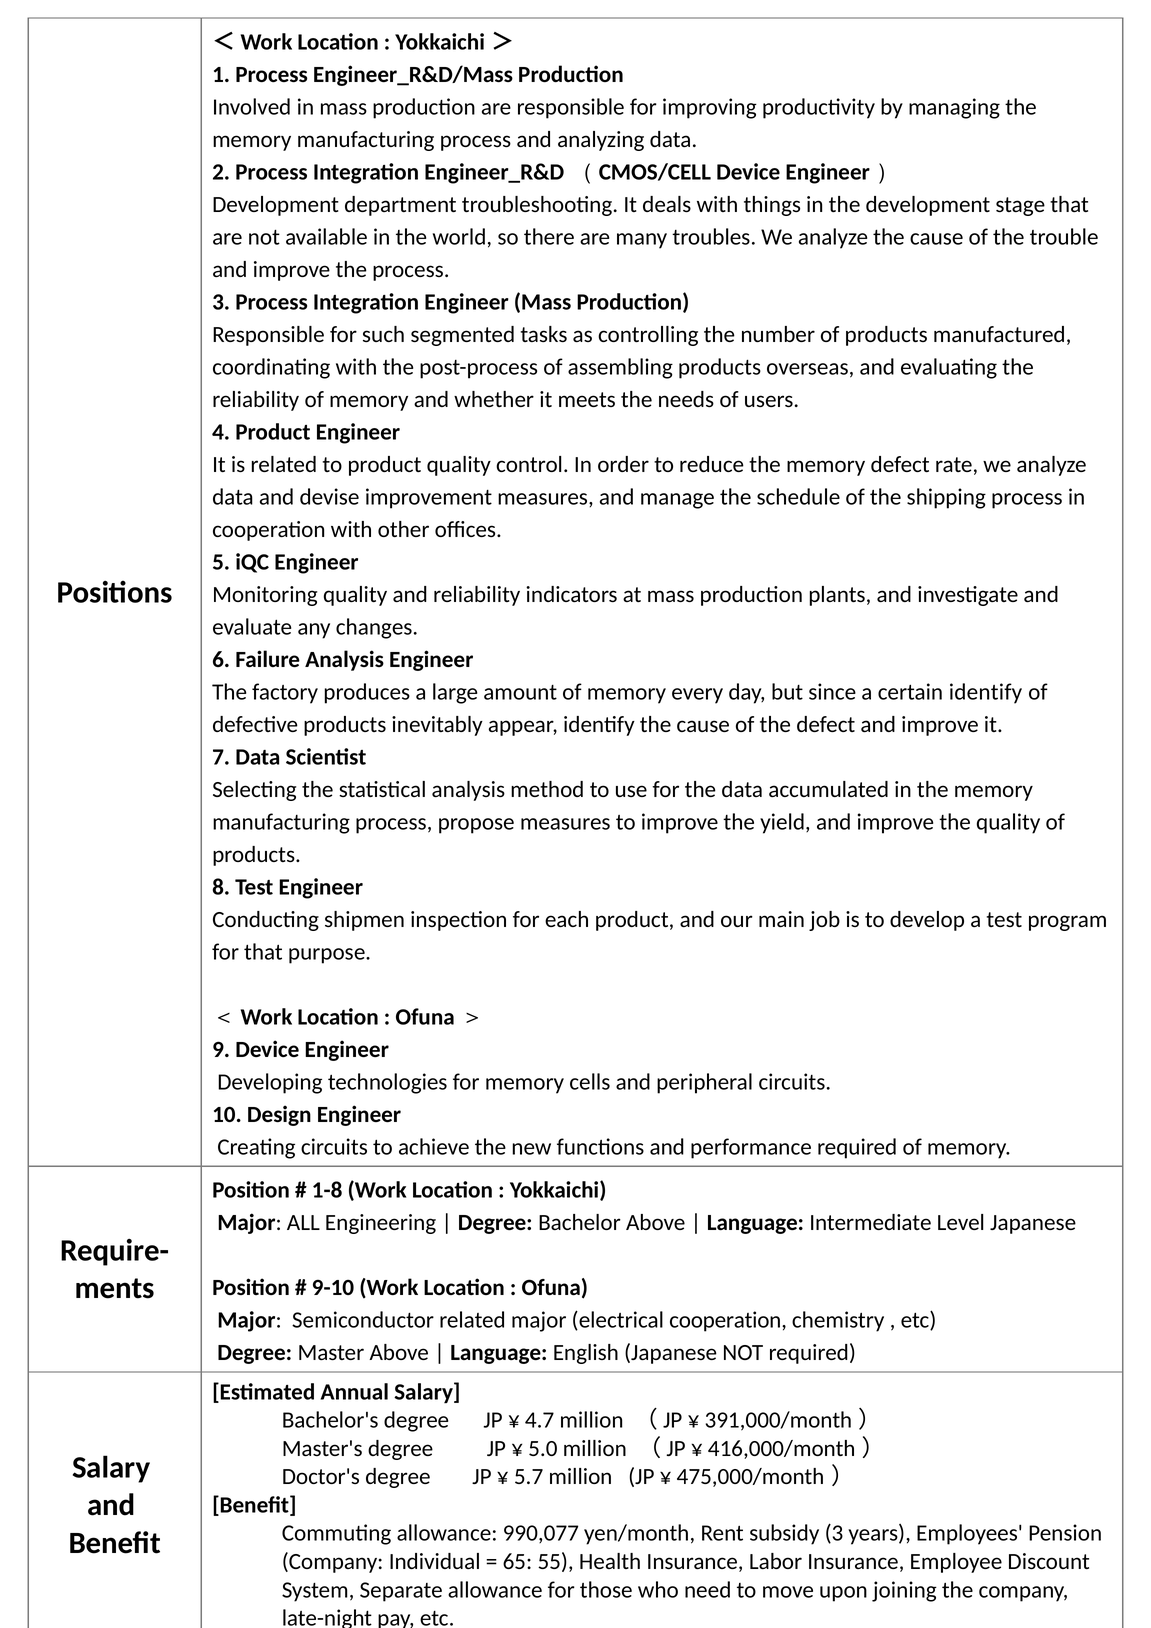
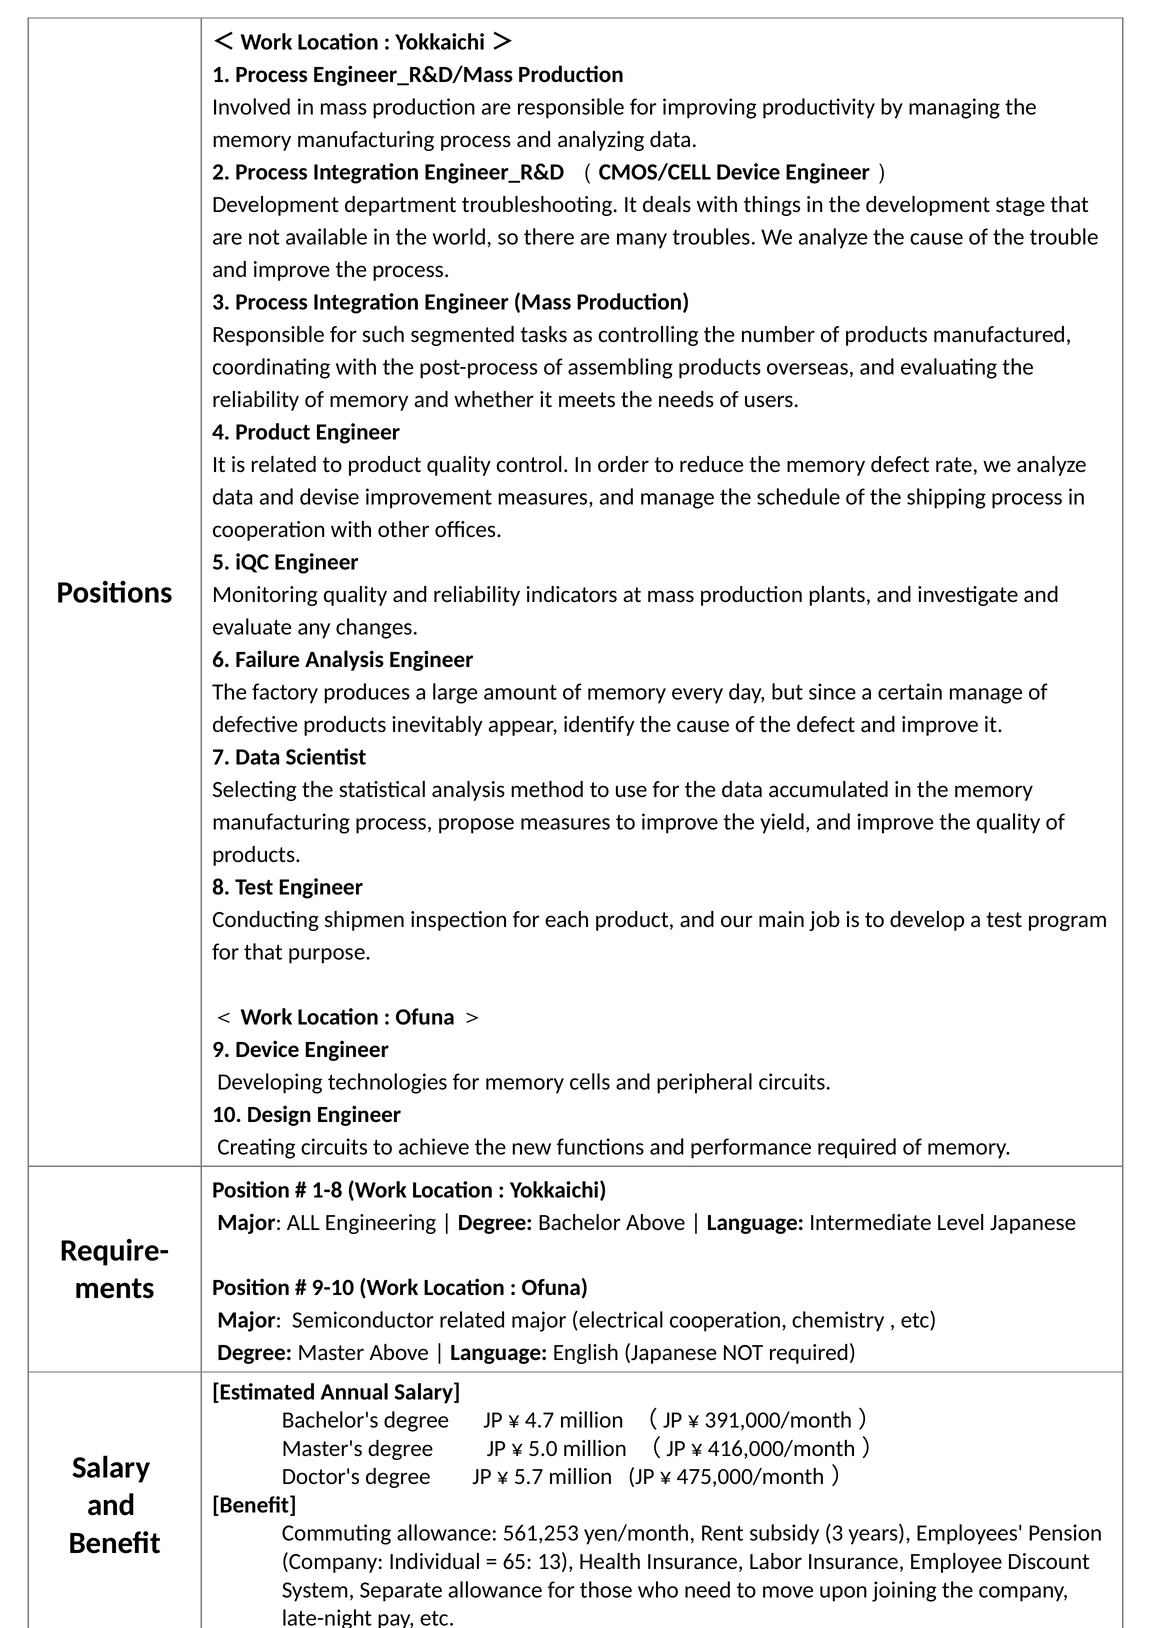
certain identify: identify -> manage
990,077: 990,077 -> 561,253
55: 55 -> 13
